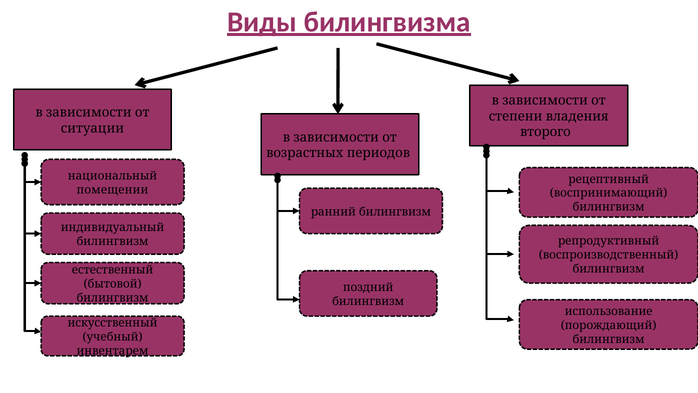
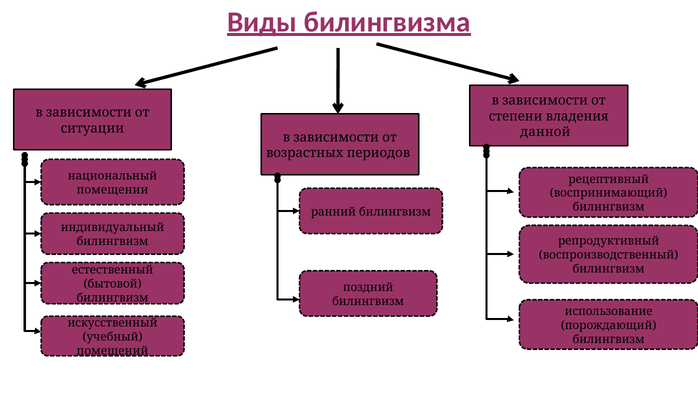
второго: второго -> данной
инвентарем: инвентарем -> помещений
